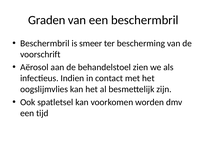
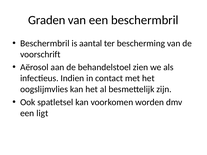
smeer: smeer -> aantal
tijd: tijd -> ligt
